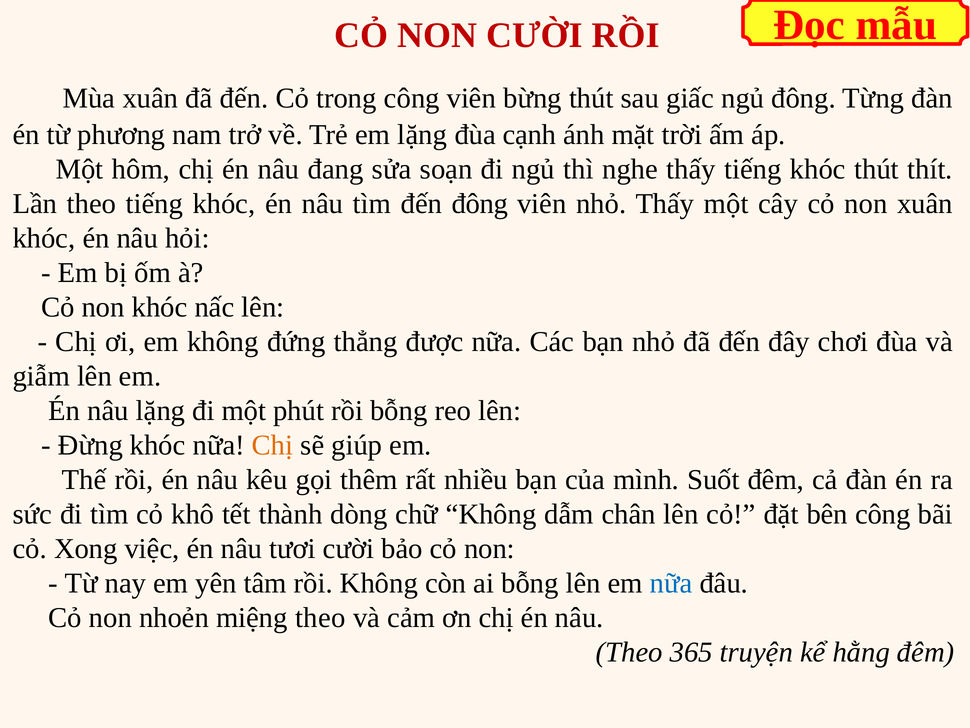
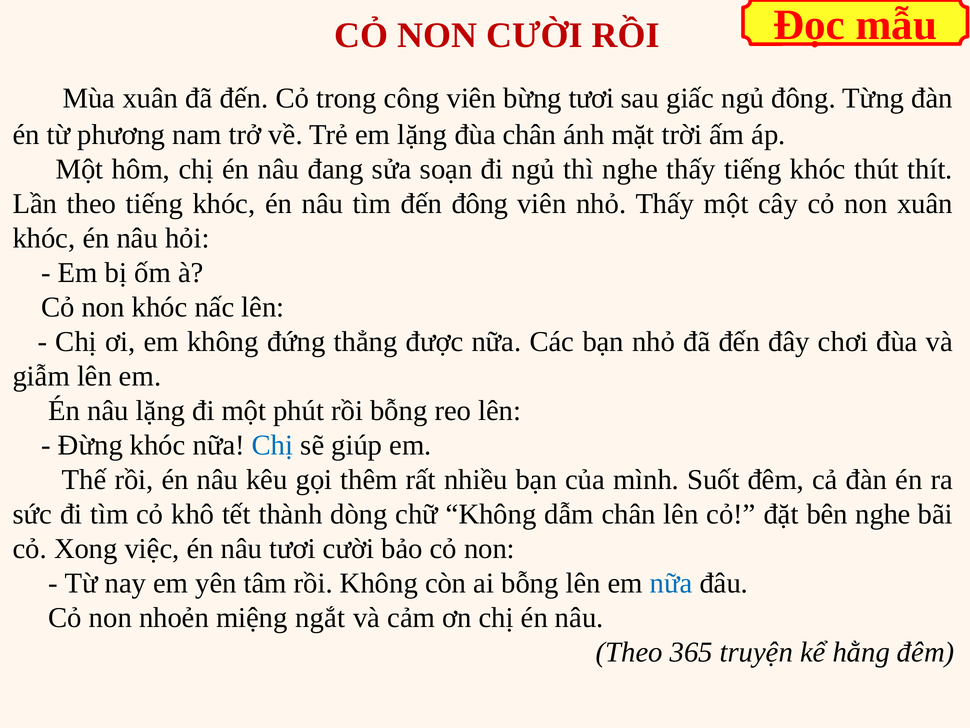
bừng thút: thút -> tươi
đùa cạnh: cạnh -> chân
Chị at (273, 445) colour: orange -> blue
bên công: công -> nghe
miệng theo: theo -> ngắt
